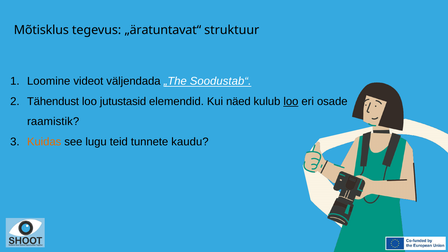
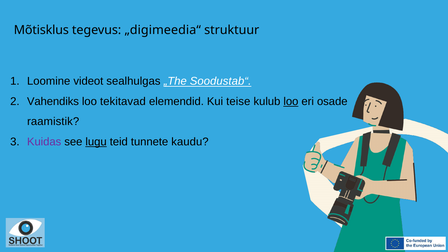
„äratuntavat“: „äratuntavat“ -> „digimeedia“
väljendada: väljendada -> sealhulgas
Tähendust: Tähendust -> Vahendiks
jutustasid: jutustasid -> tekitavad
näed: näed -> teise
Kuidas colour: orange -> purple
lugu underline: none -> present
